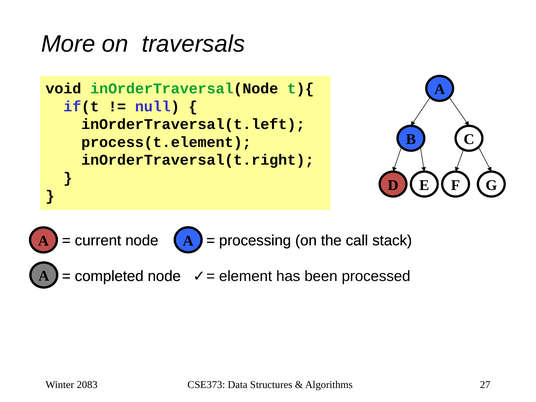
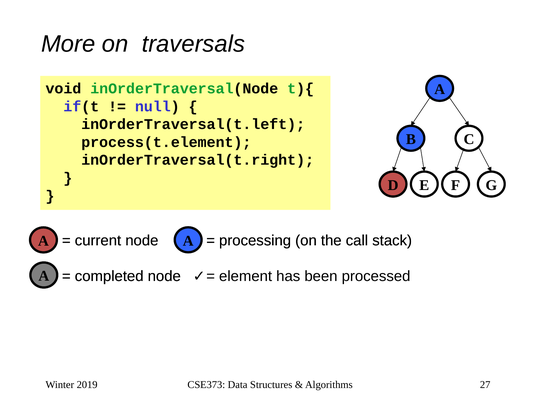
2083: 2083 -> 2019
